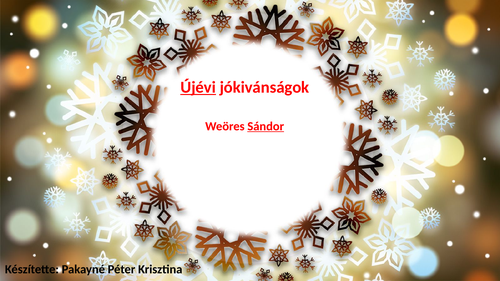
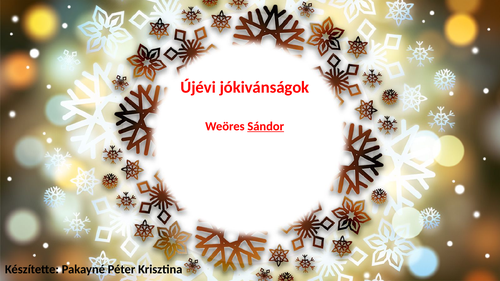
Újévi underline: present -> none
